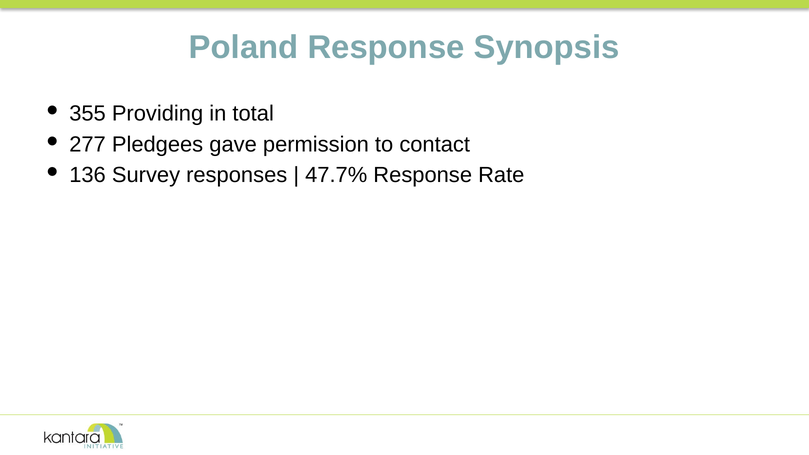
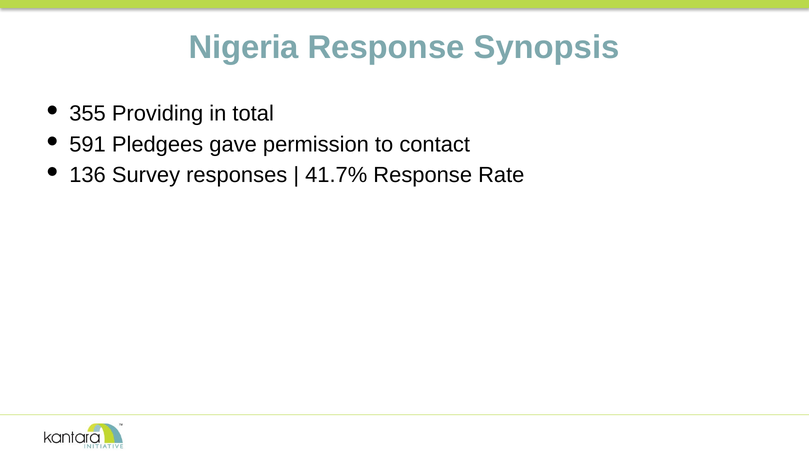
Poland: Poland -> Nigeria
277: 277 -> 591
47.7%: 47.7% -> 41.7%
